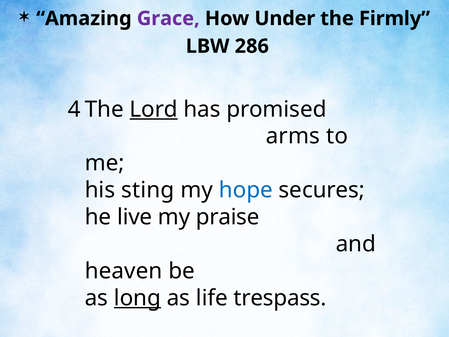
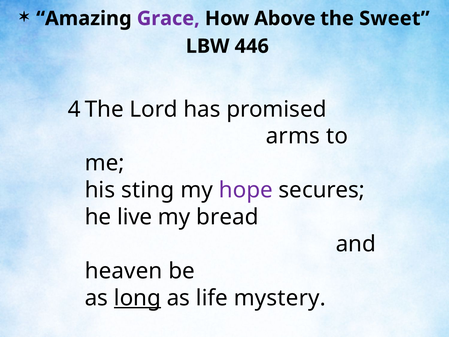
Under: Under -> Above
Firmly: Firmly -> Sweet
286: 286 -> 446
Lord underline: present -> none
hope colour: blue -> purple
praise: praise -> bread
trespass: trespass -> mystery
